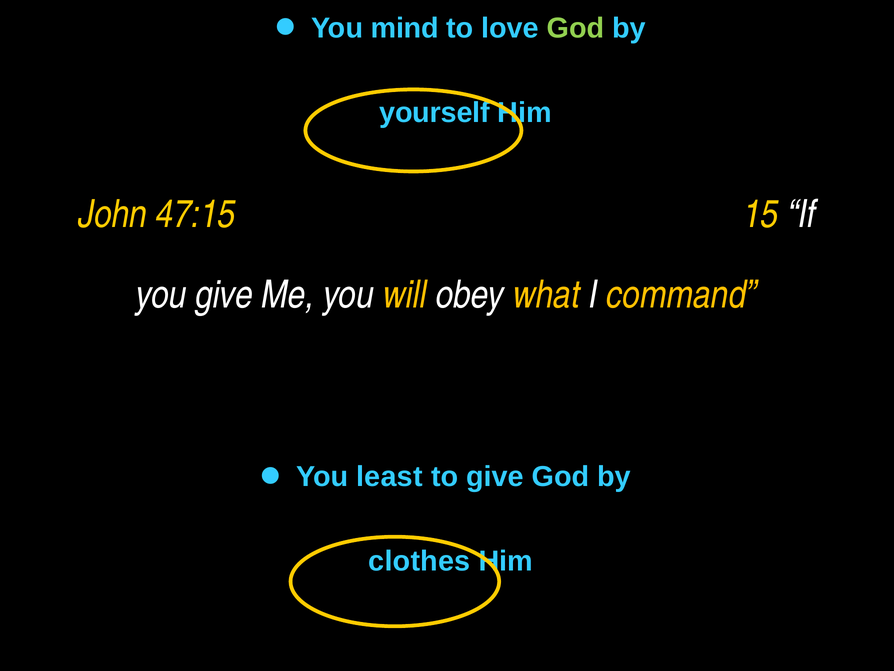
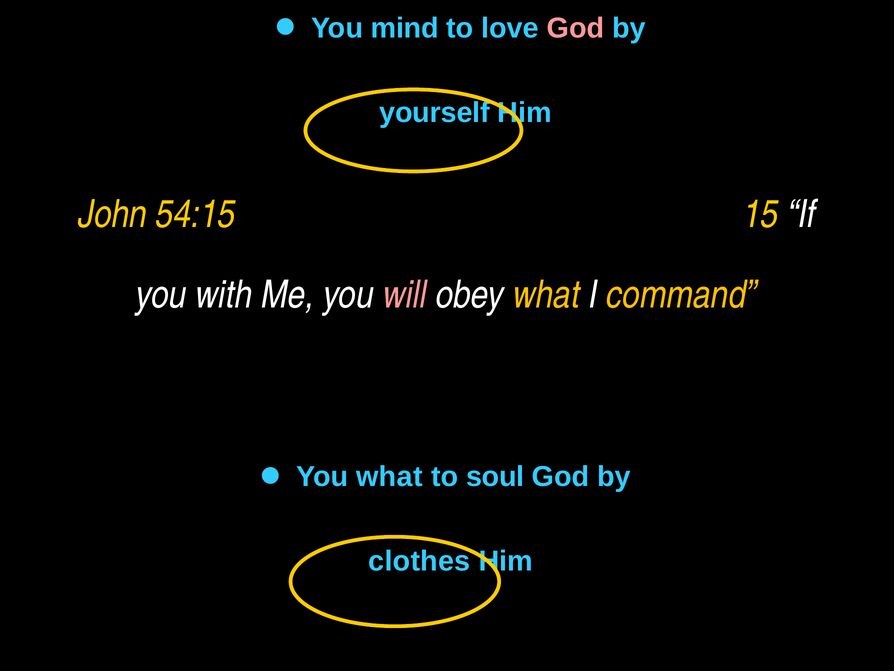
God at (576, 28) colour: light green -> pink
47:15: 47:15 -> 54:15
you give: give -> with
will colour: yellow -> pink
You least: least -> what
to give: give -> soul
